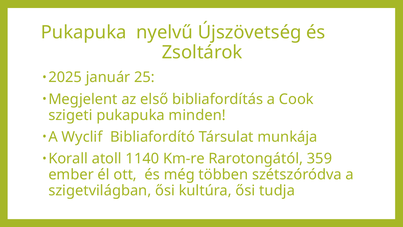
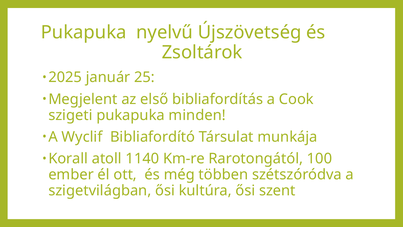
359: 359 -> 100
tudja: tudja -> szent
